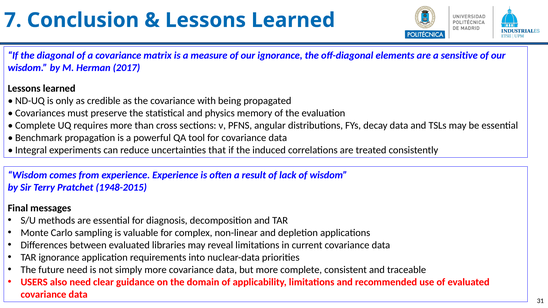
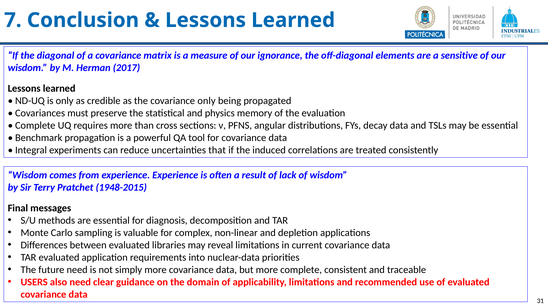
covariance with: with -> only
TAR ignorance: ignorance -> evaluated
